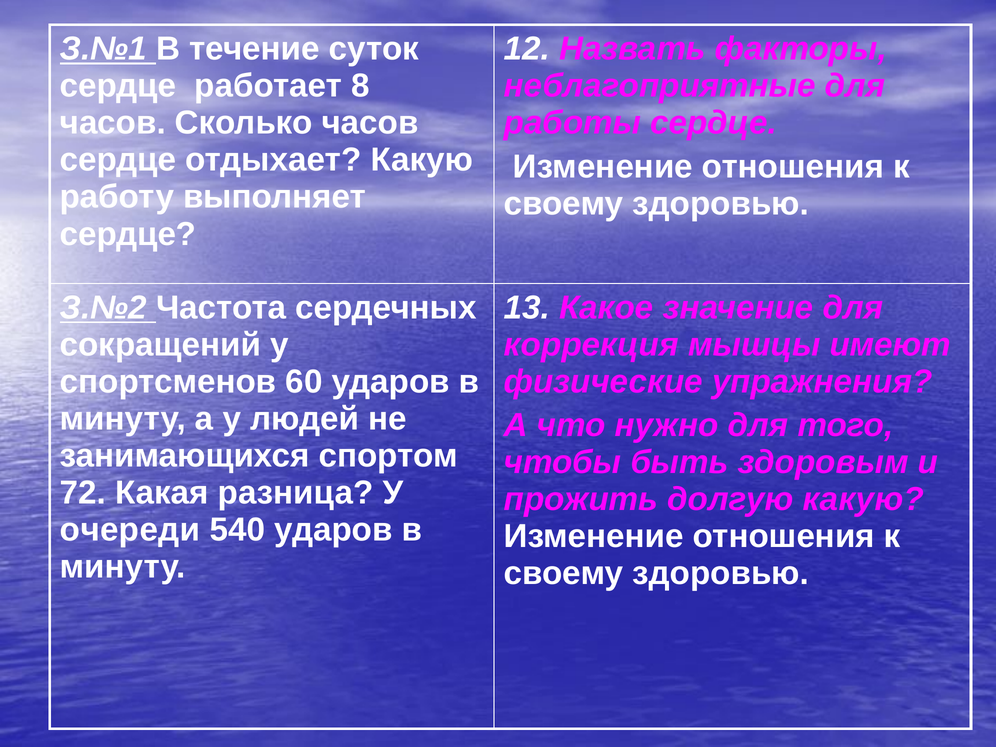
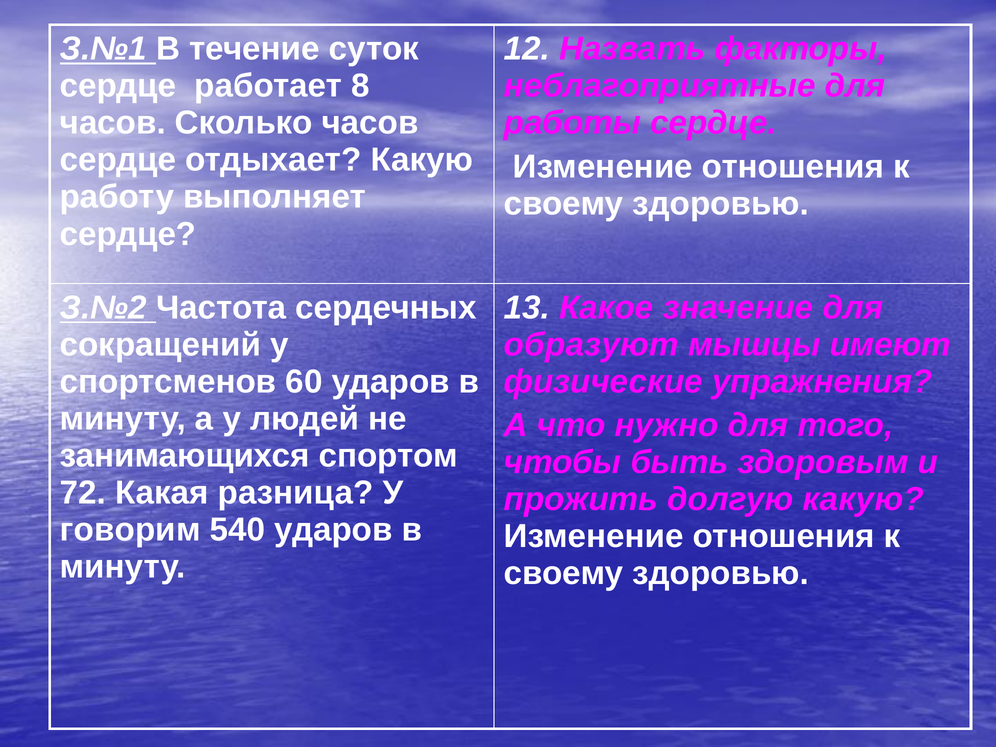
коррекция: коррекция -> образуют
очереди: очереди -> говорим
